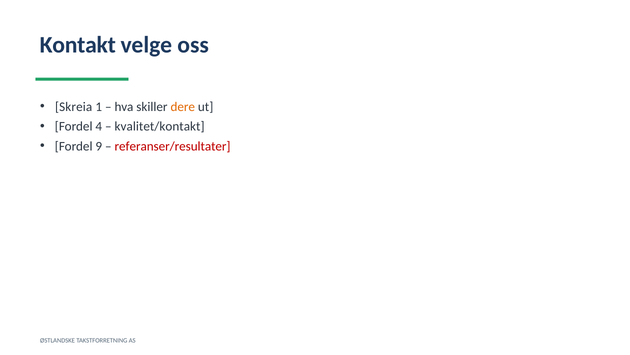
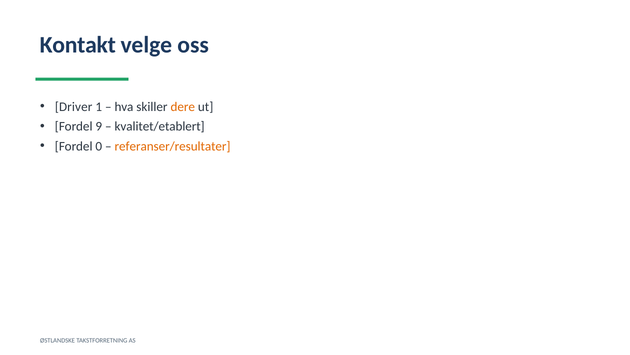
Skreia: Skreia -> Driver
4: 4 -> 9
kvalitet/kontakt: kvalitet/kontakt -> kvalitet/etablert
9: 9 -> 0
referanser/resultater colour: red -> orange
